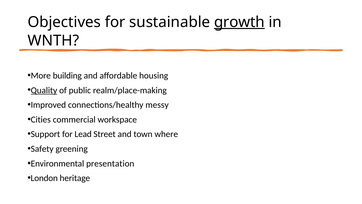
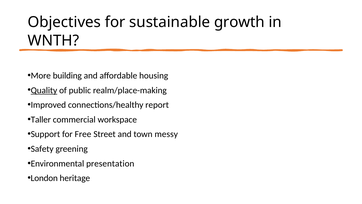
growth underline: present -> none
messy: messy -> report
Cities: Cities -> Taller
Lead: Lead -> Free
where: where -> messy
